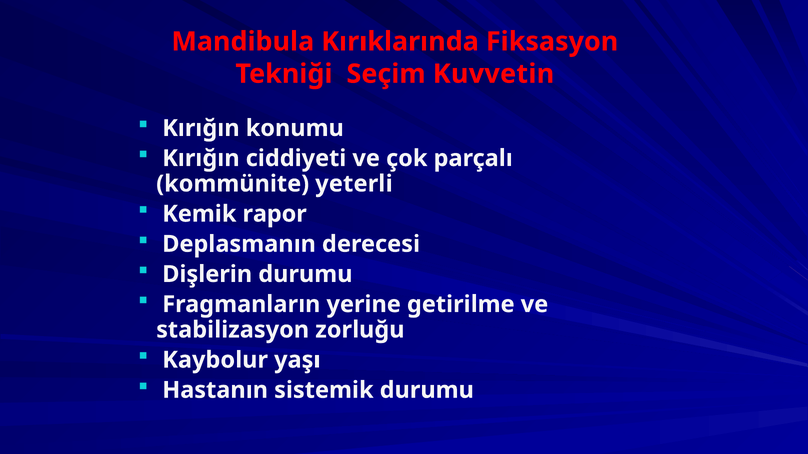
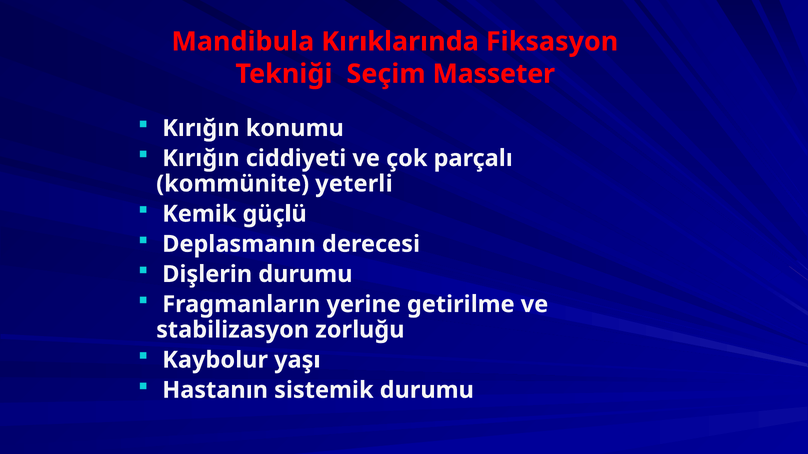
Kuvvetin: Kuvvetin -> Masseter
rapor: rapor -> güçlü
